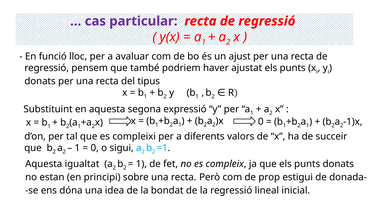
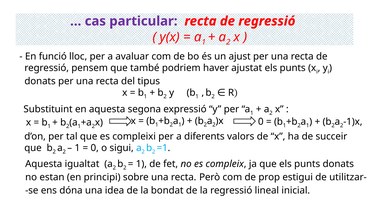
donada-: donada- -> utilitzar-
